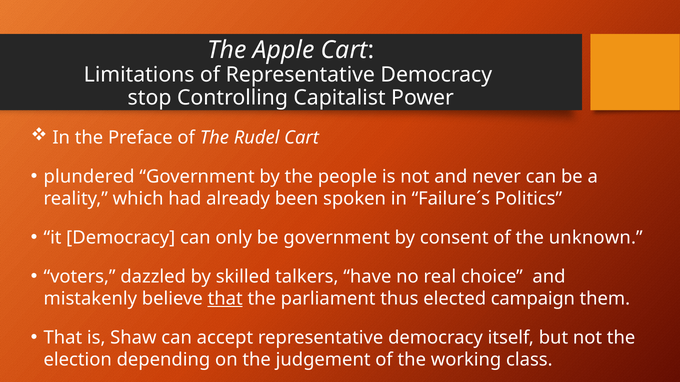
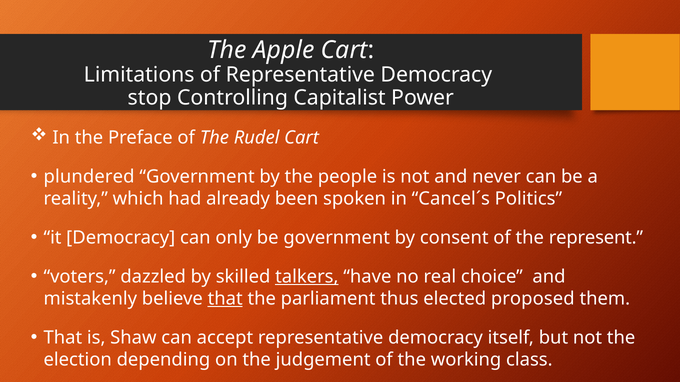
Failure´s: Failure´s -> Cancel´s
unknown: unknown -> represent
talkers underline: none -> present
campaign: campaign -> proposed
